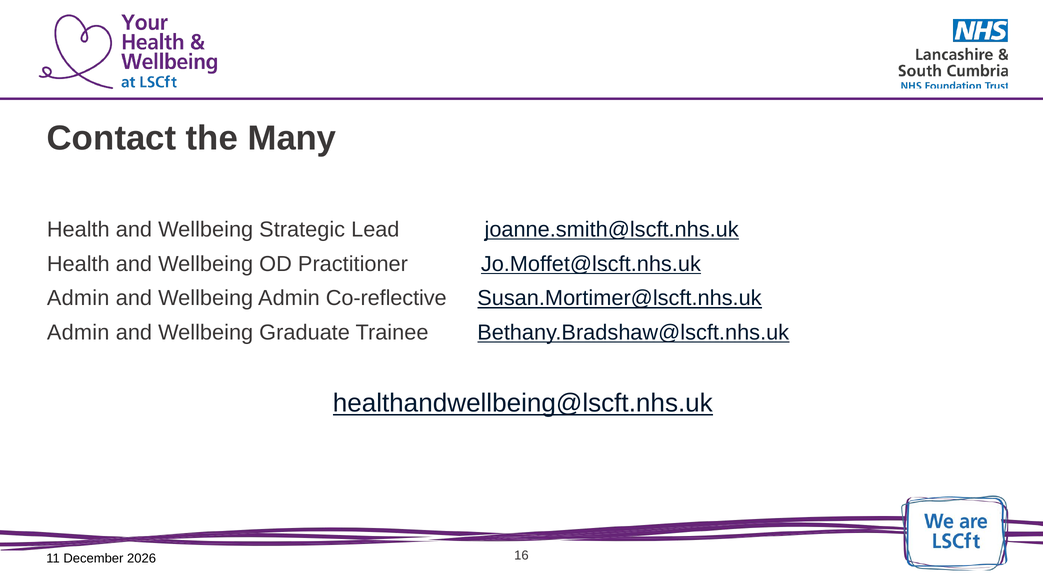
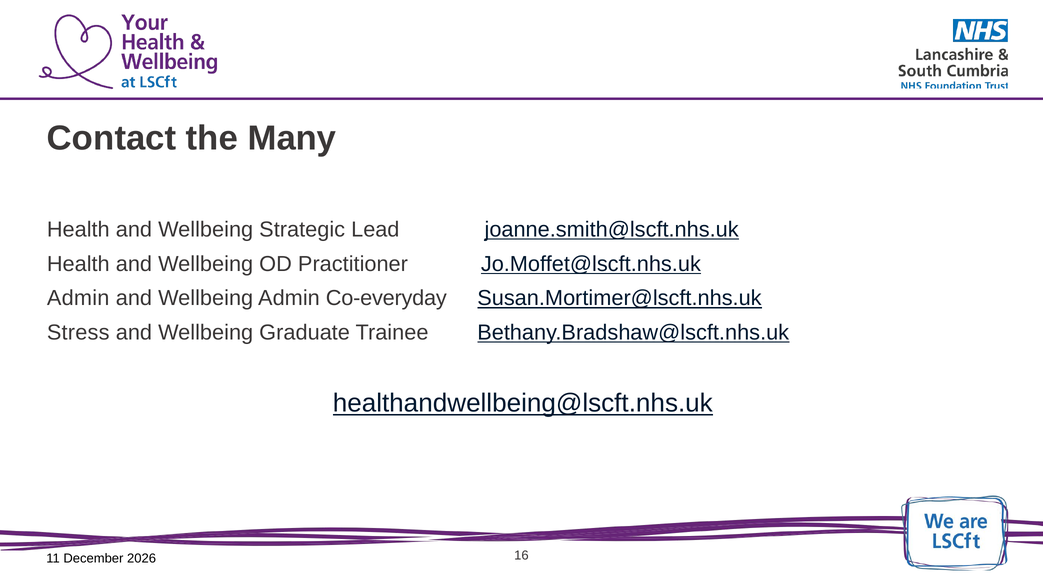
Co-reflective: Co-reflective -> Co-everyday
Admin at (78, 333): Admin -> Stress
